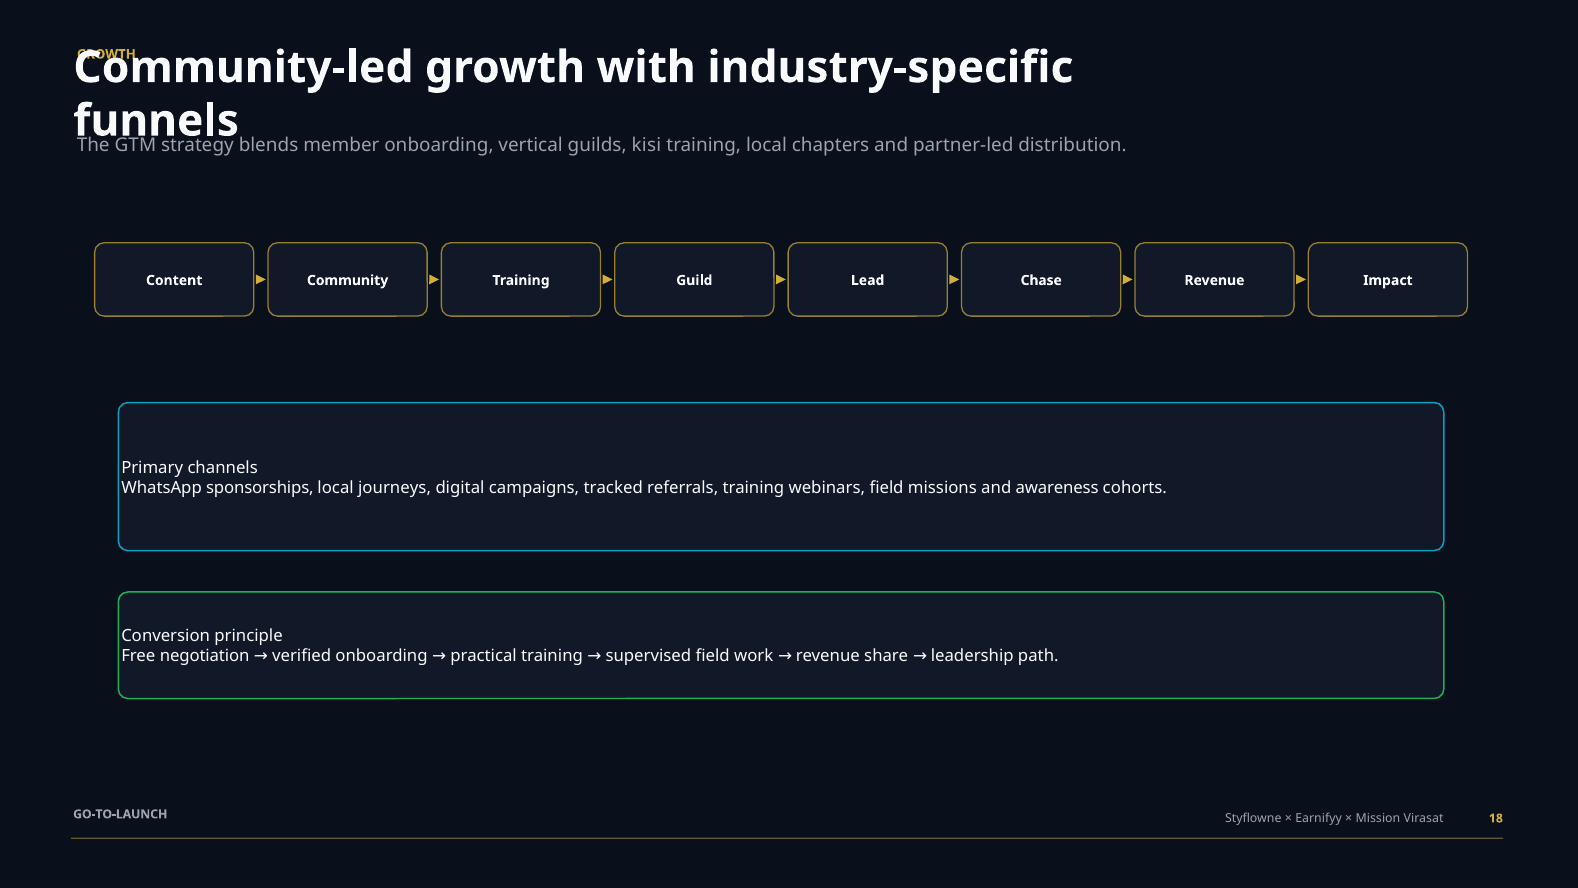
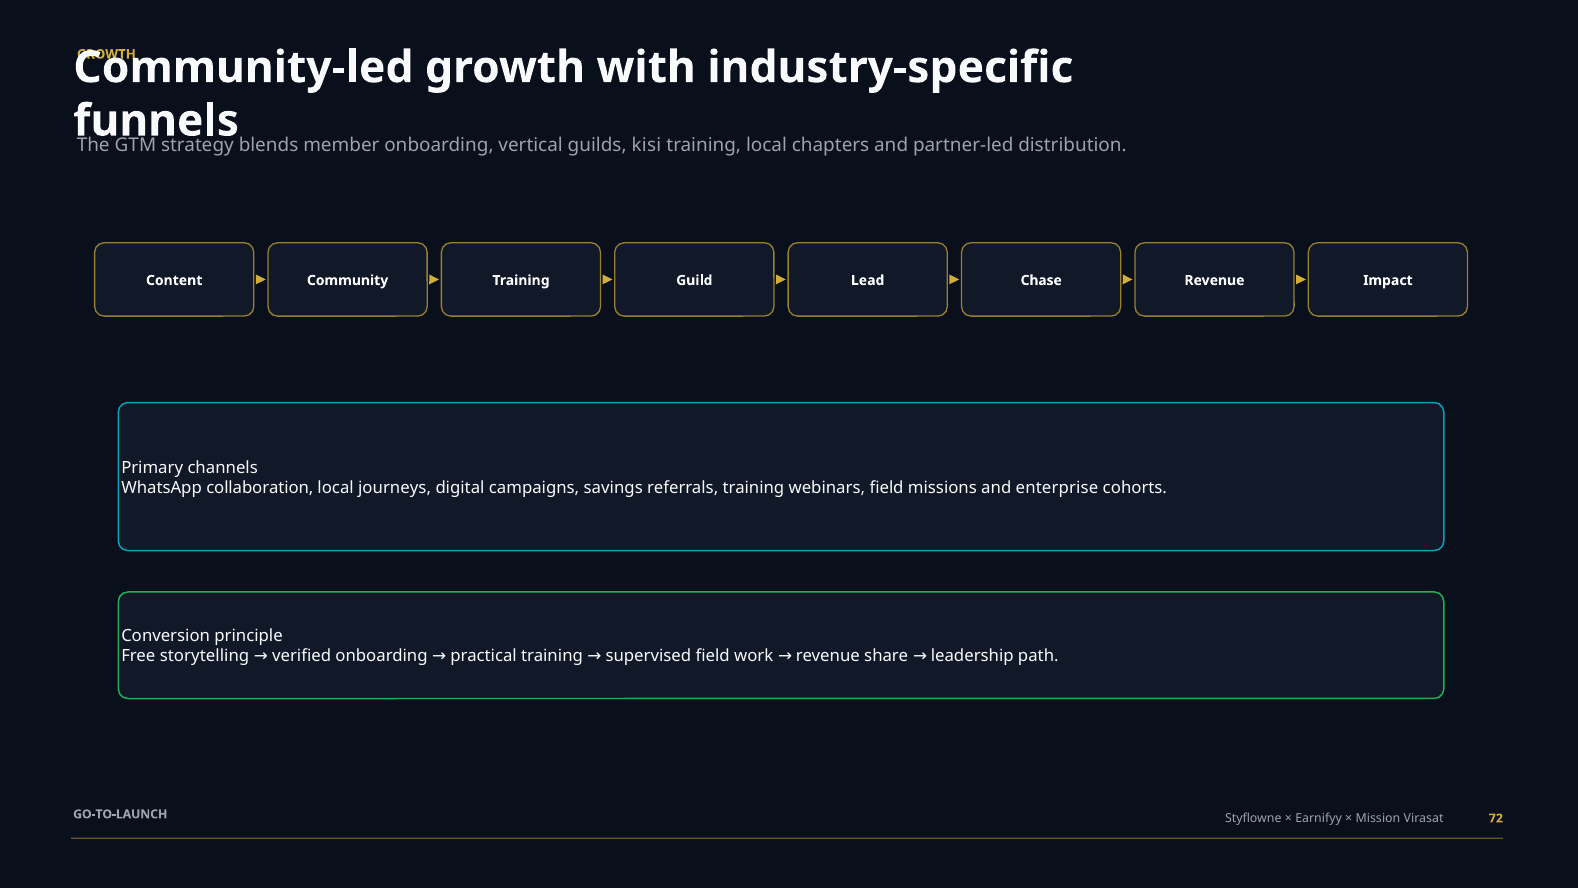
sponsorships: sponsorships -> collaboration
tracked: tracked -> savings
awareness: awareness -> enterprise
negotiation: negotiation -> storytelling
18: 18 -> 72
